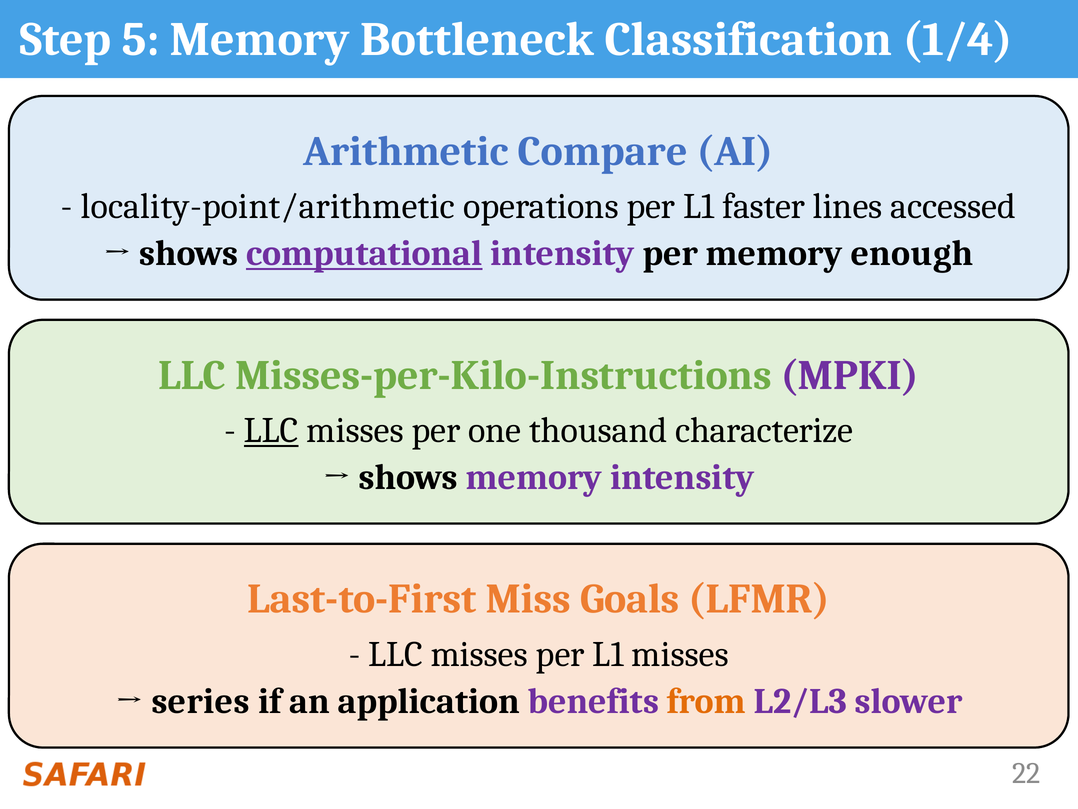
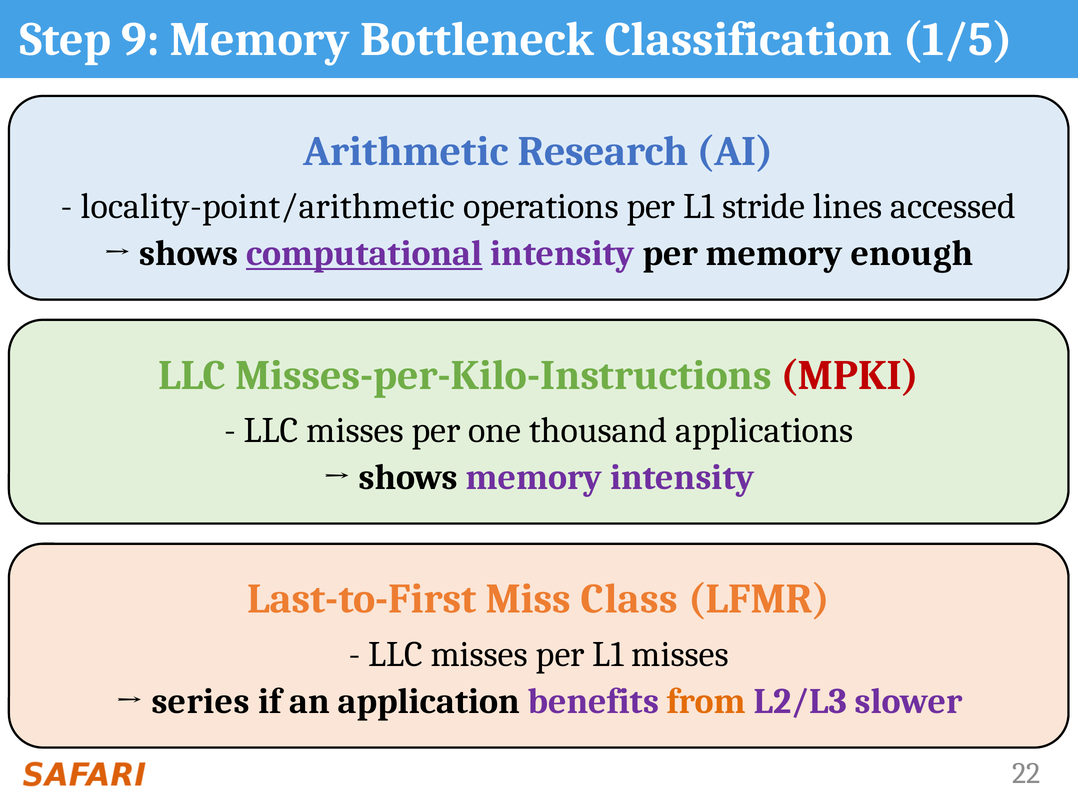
5: 5 -> 9
1/4: 1/4 -> 1/5
Compare: Compare -> Research
faster: faster -> stride
MPKI colour: purple -> red
LLC at (271, 430) underline: present -> none
characterize: characterize -> applications
Goals: Goals -> Class
